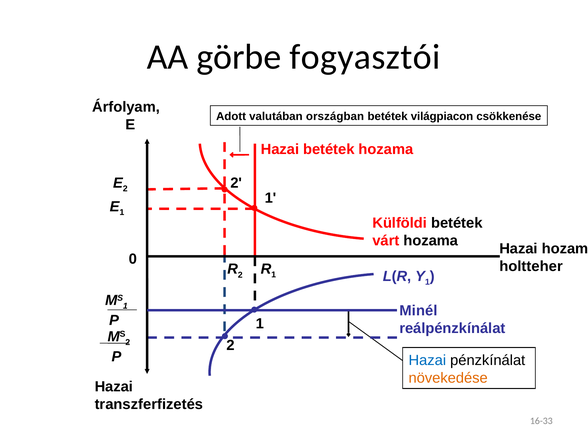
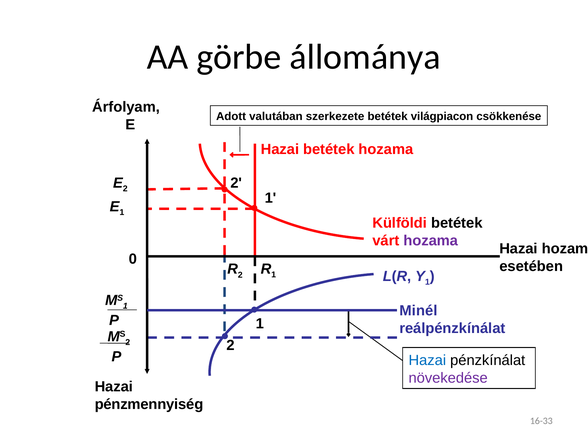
fogyasztói: fogyasztói -> állománya
országban: országban -> szerkezete
hozama at (431, 241) colour: black -> purple
holtteher: holtteher -> esetében
növekedése colour: orange -> purple
transzferfizetés: transzferfizetés -> pénzmennyiség
